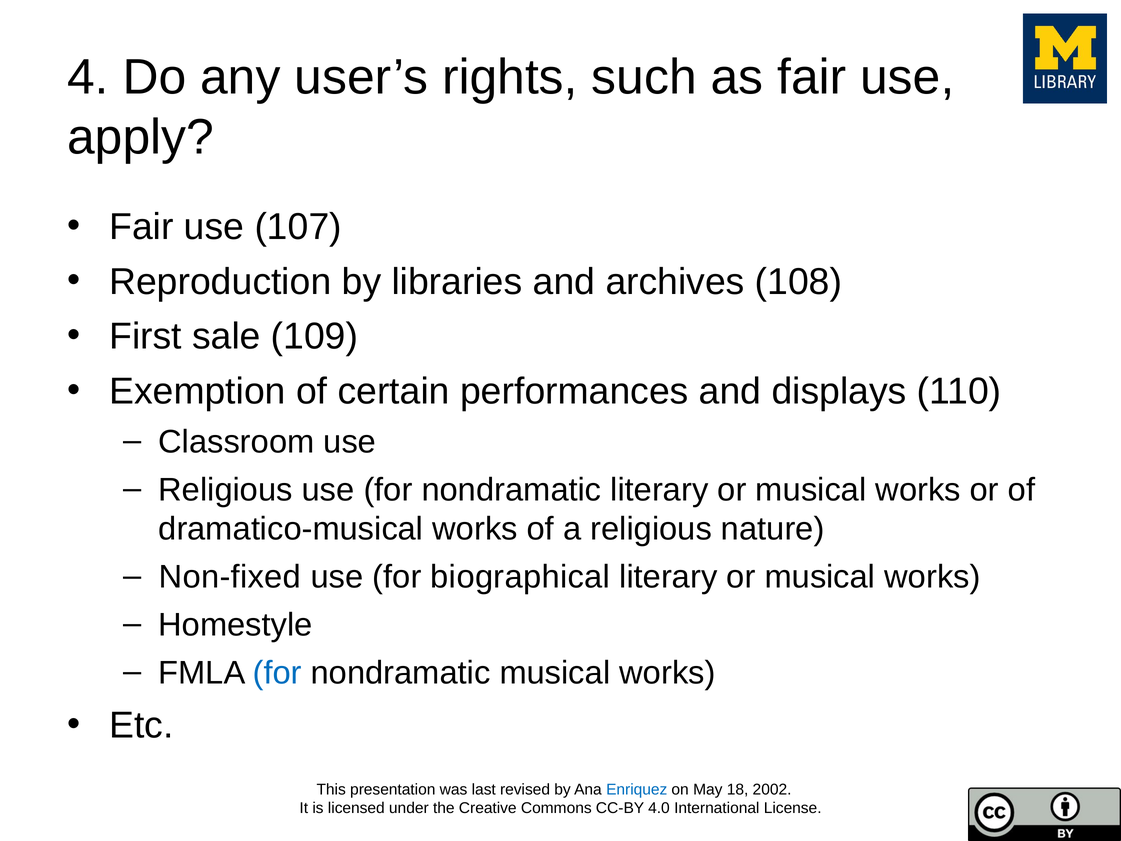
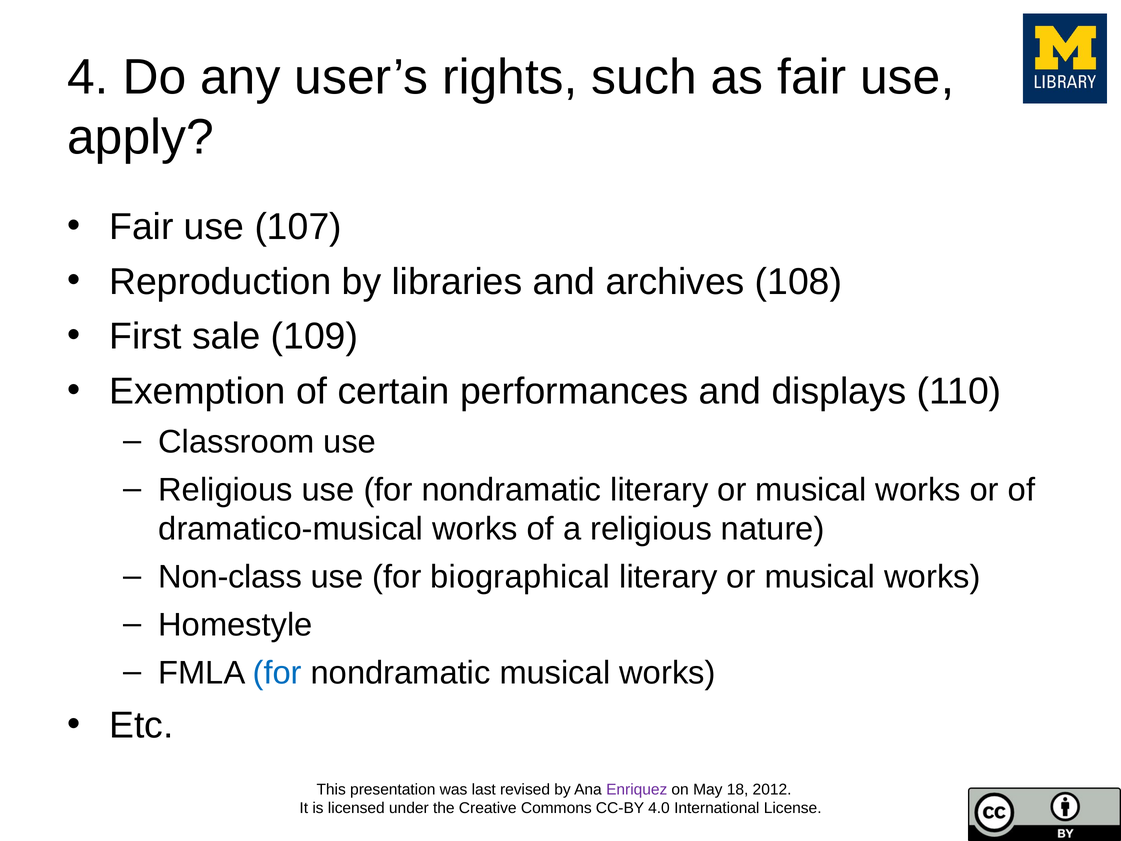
Non-fixed: Non-fixed -> Non-class
Enriquez colour: blue -> purple
2002: 2002 -> 2012
